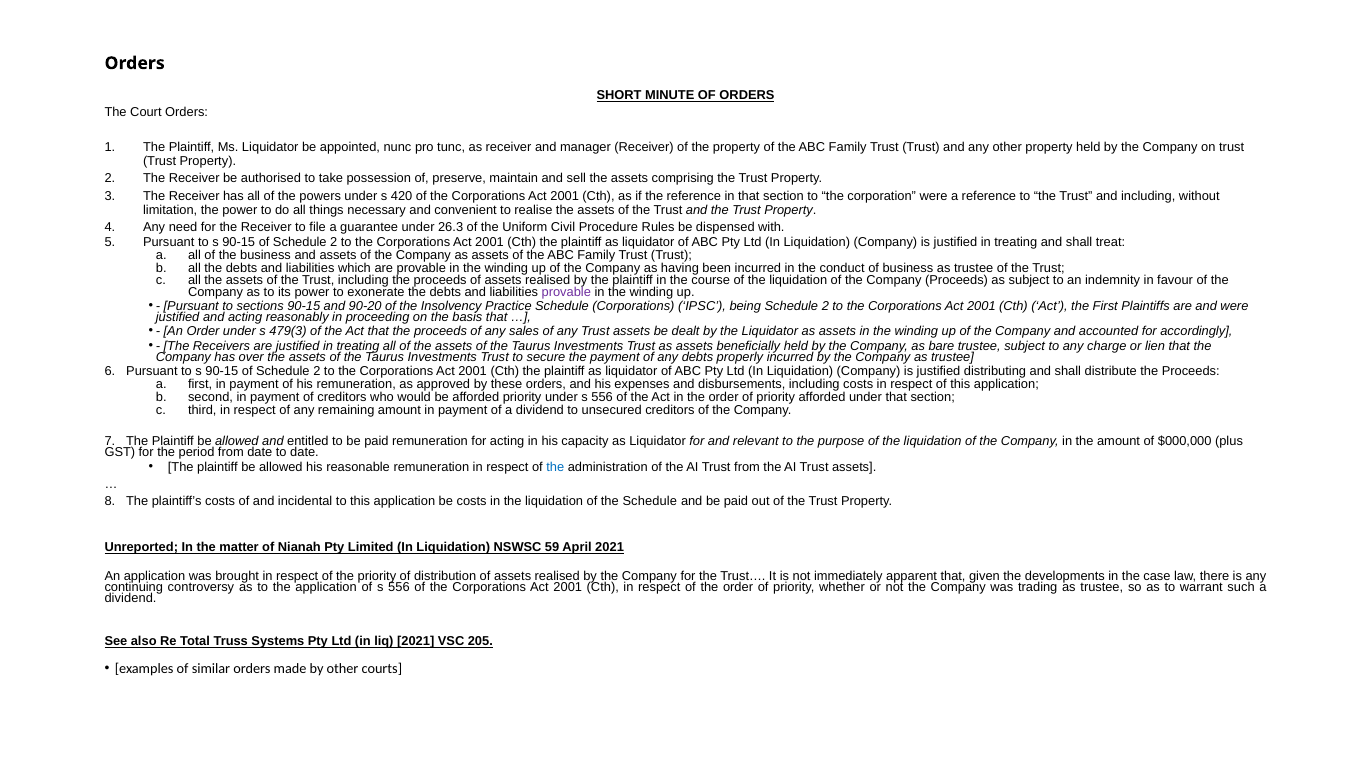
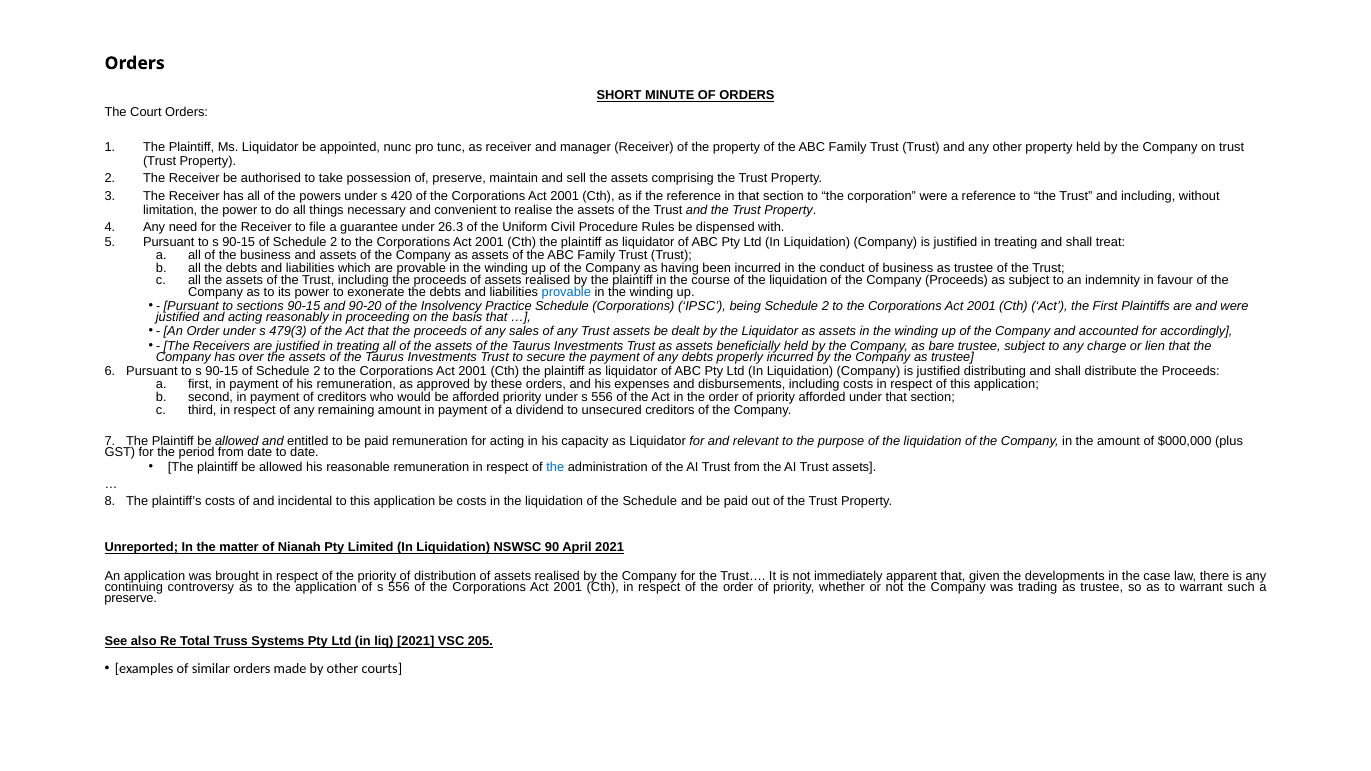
provable at (566, 292) colour: purple -> blue
59: 59 -> 90
dividend at (131, 599): dividend -> preserve
